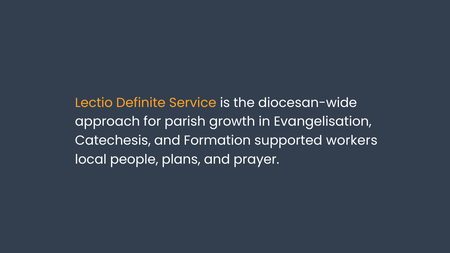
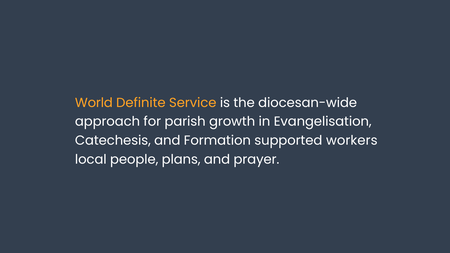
Lectio: Lectio -> World
